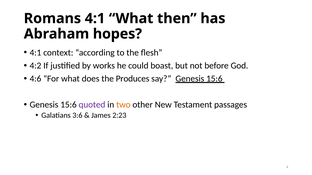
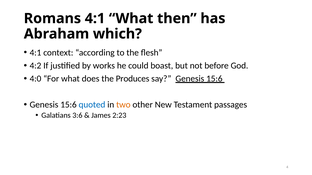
hopes: hopes -> which
4:6: 4:6 -> 4:0
quoted colour: purple -> blue
